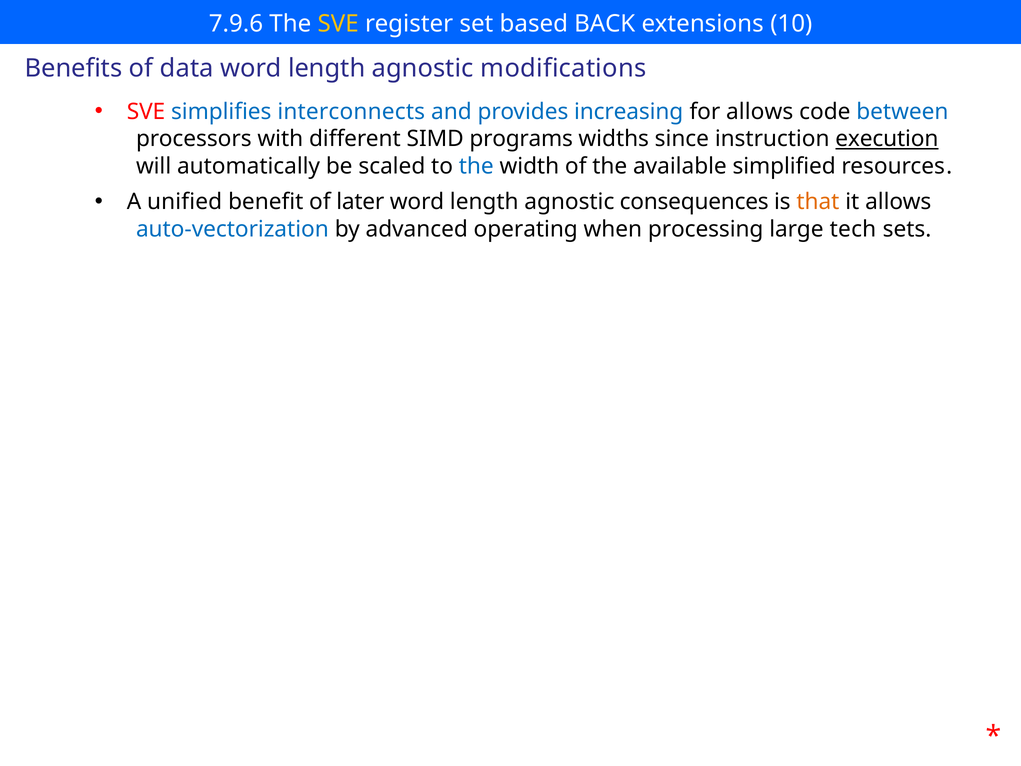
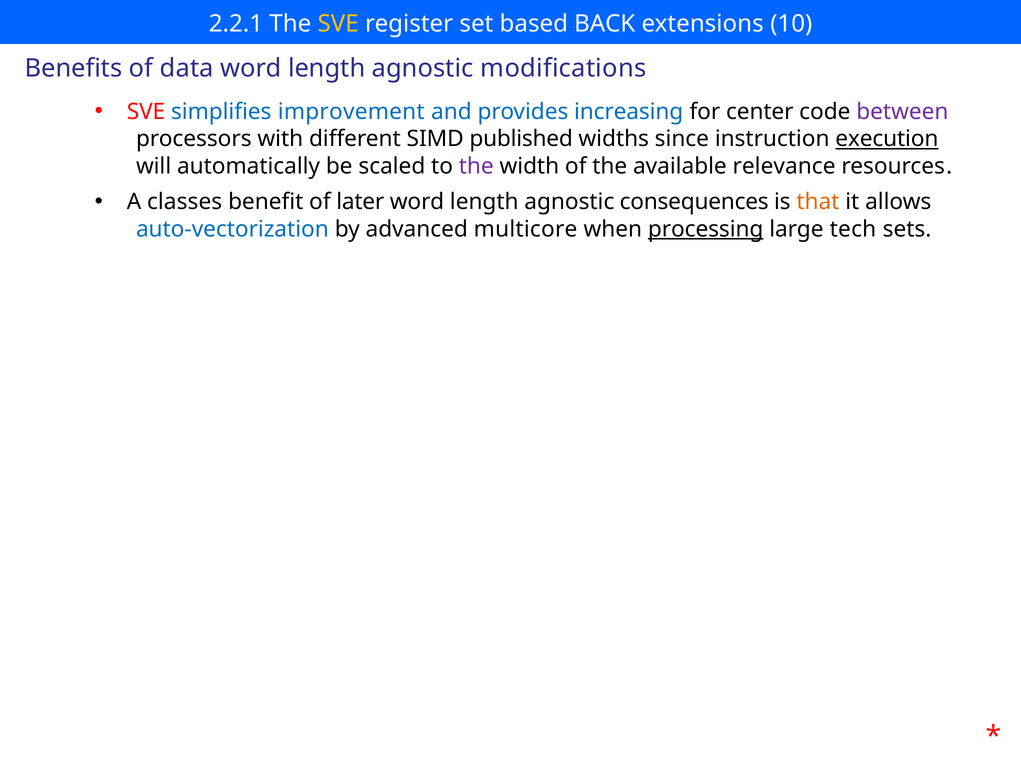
7.9.6: 7.9.6 -> 2.2.1
interconnects: interconnects -> improvement
for allows: allows -> center
between colour: blue -> purple
programs: programs -> published
the at (476, 166) colour: blue -> purple
simplified: simplified -> relevance
unified: unified -> classes
operating: operating -> multicore
processing underline: none -> present
